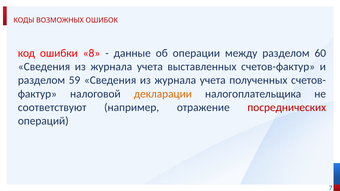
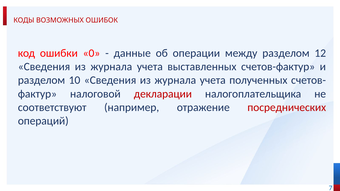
8: 8 -> 0
60: 60 -> 12
59: 59 -> 10
декларации colour: orange -> red
